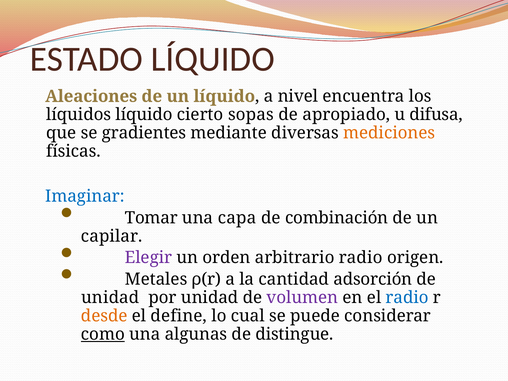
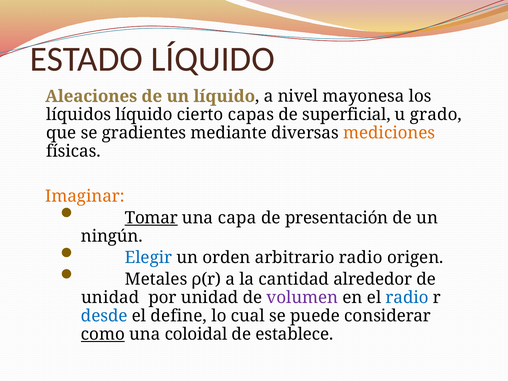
encuentra: encuentra -> mayonesa
sopas: sopas -> capas
apropiado: apropiado -> superficial
difusa: difusa -> grado
Imaginar colour: blue -> orange
Tomar underline: none -> present
combinación: combinación -> presentación
capilar: capilar -> ningún
Elegir colour: purple -> blue
adsorción: adsorción -> alrededor
desde colour: orange -> blue
algunas: algunas -> coloidal
distingue: distingue -> establece
